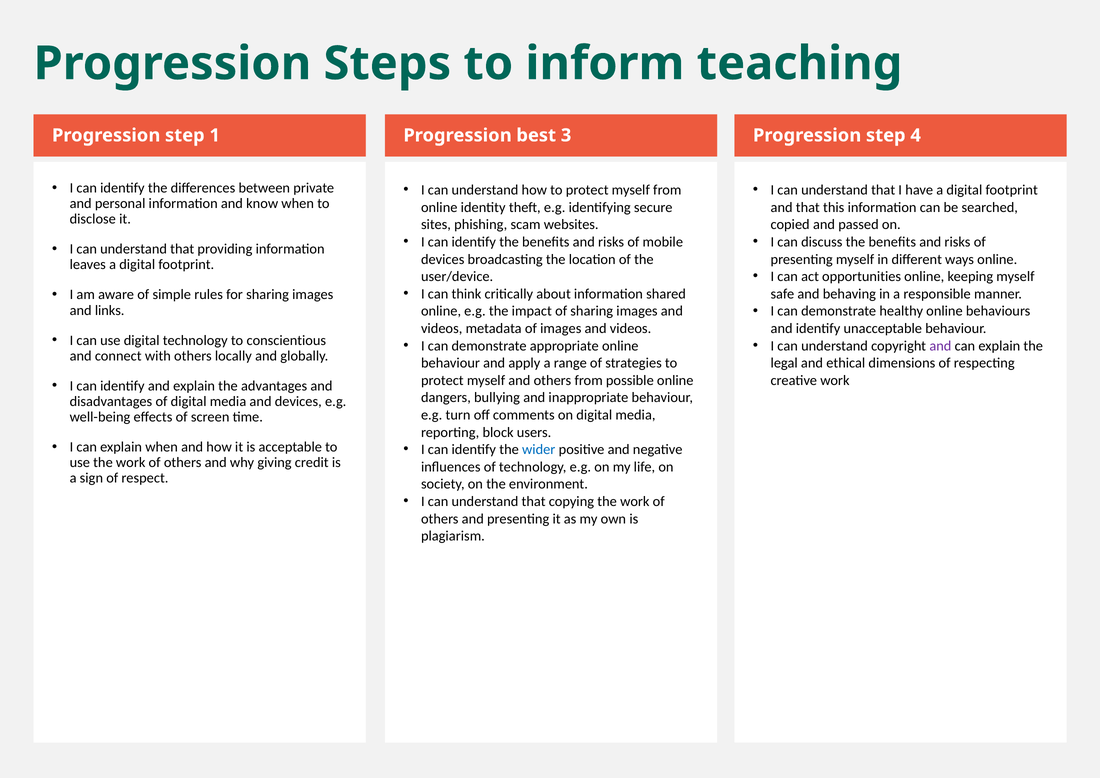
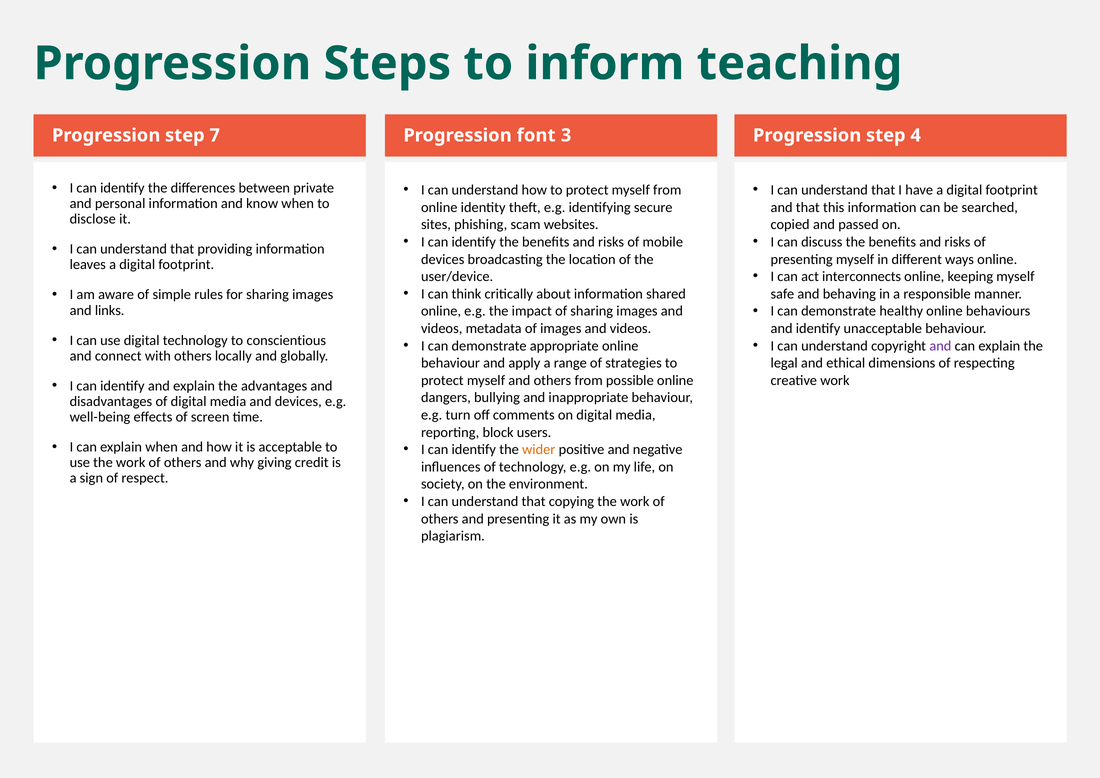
1: 1 -> 7
best: best -> font
opportunities: opportunities -> interconnects
wider colour: blue -> orange
